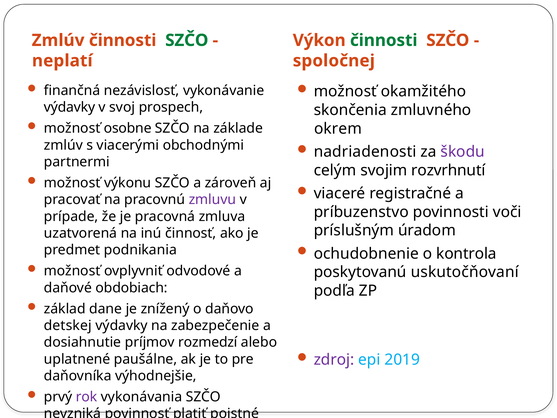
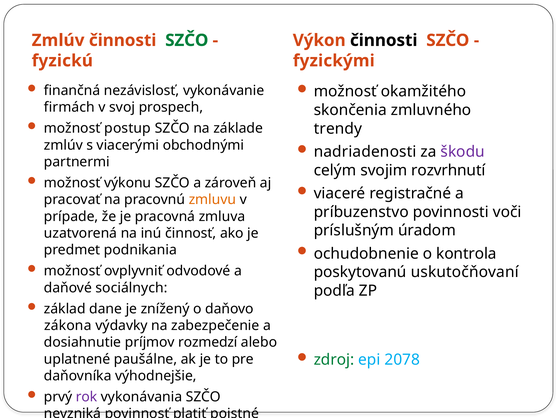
činnosti at (384, 40) colour: green -> black
neplatí: neplatí -> fyzickú
spoločnej: spoločnej -> fyzickými
výdavky at (70, 107): výdavky -> firmách
osobne: osobne -> postup
okrem: okrem -> trendy
zmluvu colour: purple -> orange
obdobiach: obdobiach -> sociálnych
detskej: detskej -> zákona
zdroj colour: purple -> green
2019: 2019 -> 2078
